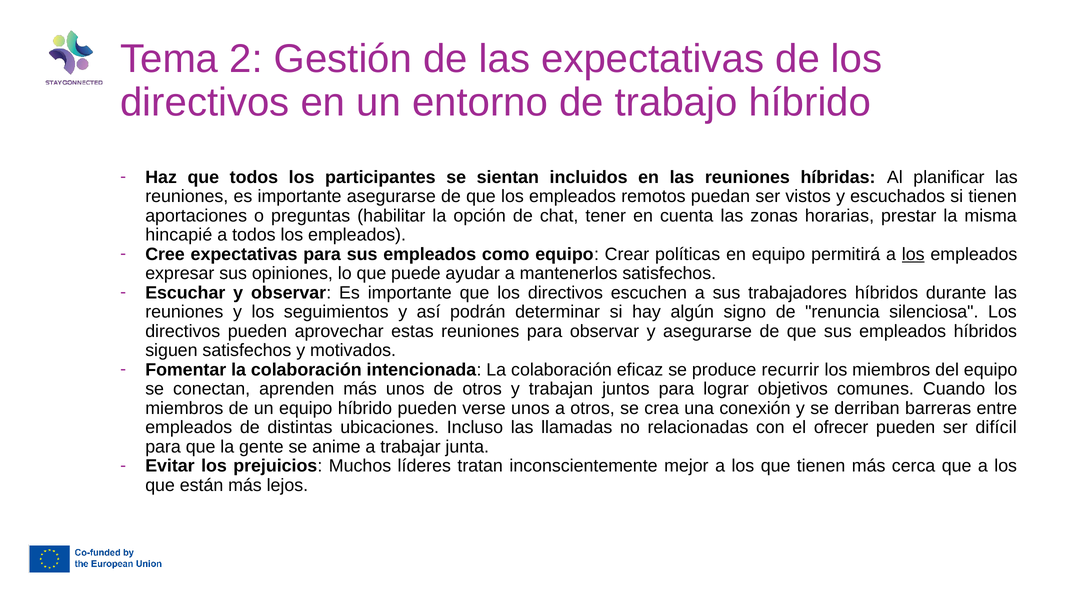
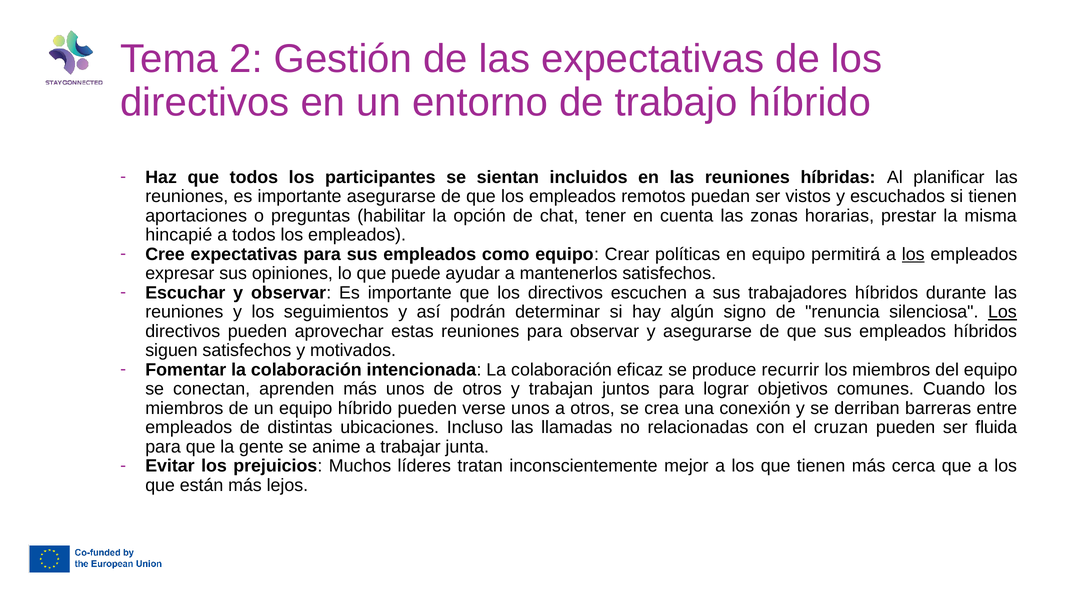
Los at (1002, 312) underline: none -> present
ofrecer: ofrecer -> cruzan
difícil: difícil -> fluida
